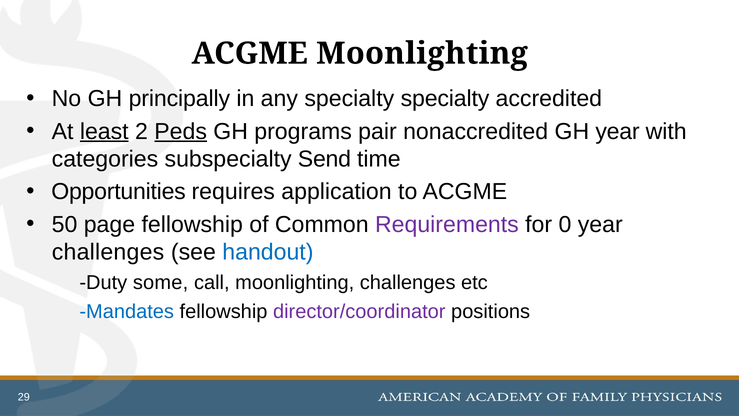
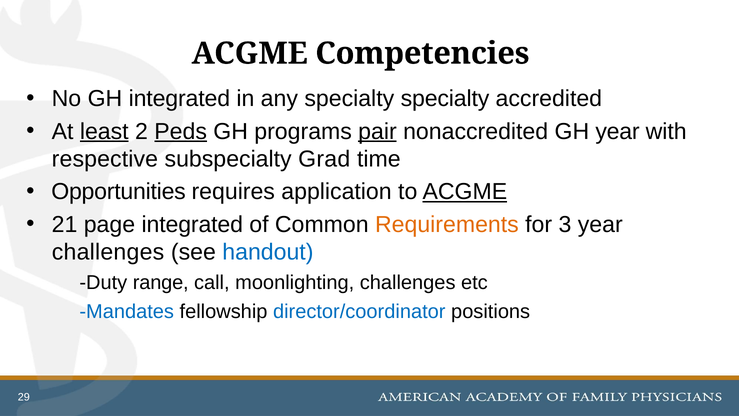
ACGME Moonlighting: Moonlighting -> Competencies
GH principally: principally -> integrated
pair underline: none -> present
categories: categories -> respective
Send: Send -> Grad
ACGME at (465, 192) underline: none -> present
50: 50 -> 21
page fellowship: fellowship -> integrated
Requirements colour: purple -> orange
0: 0 -> 3
some: some -> range
director/coordinator colour: purple -> blue
